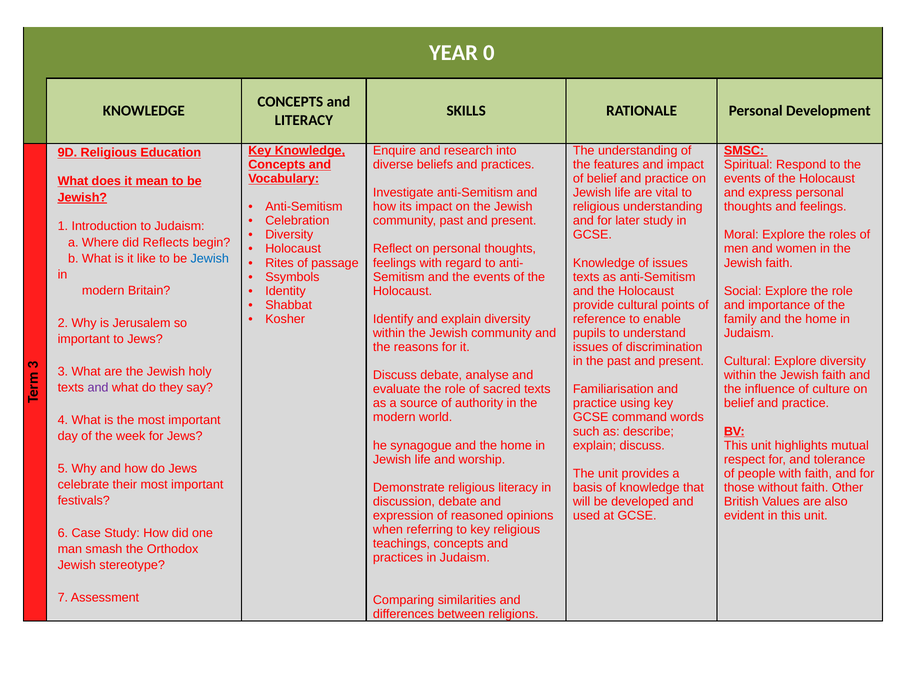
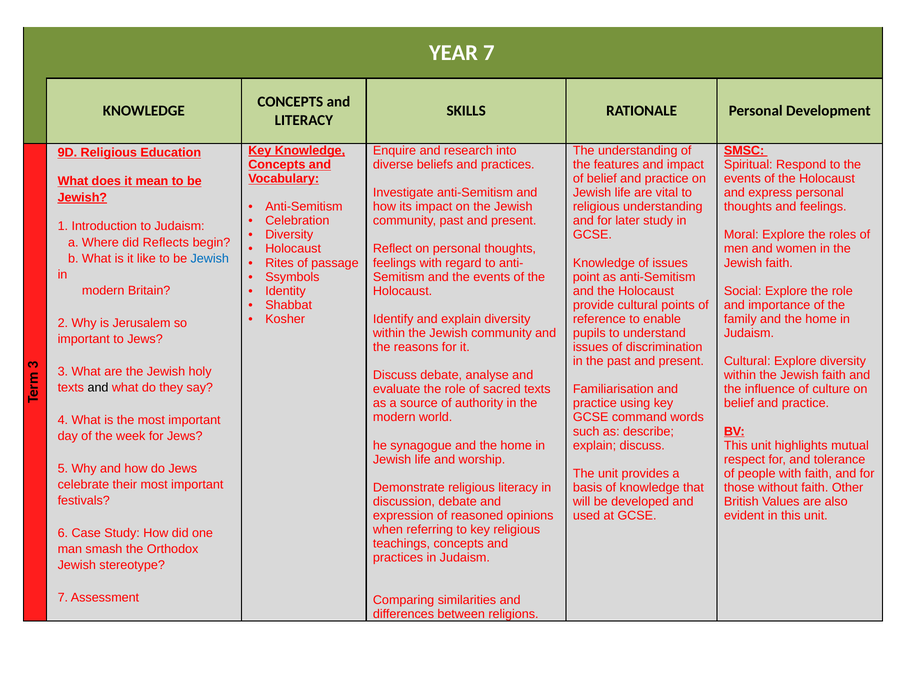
YEAR 0: 0 -> 7
texts at (586, 277): texts -> point
and at (98, 388) colour: purple -> black
